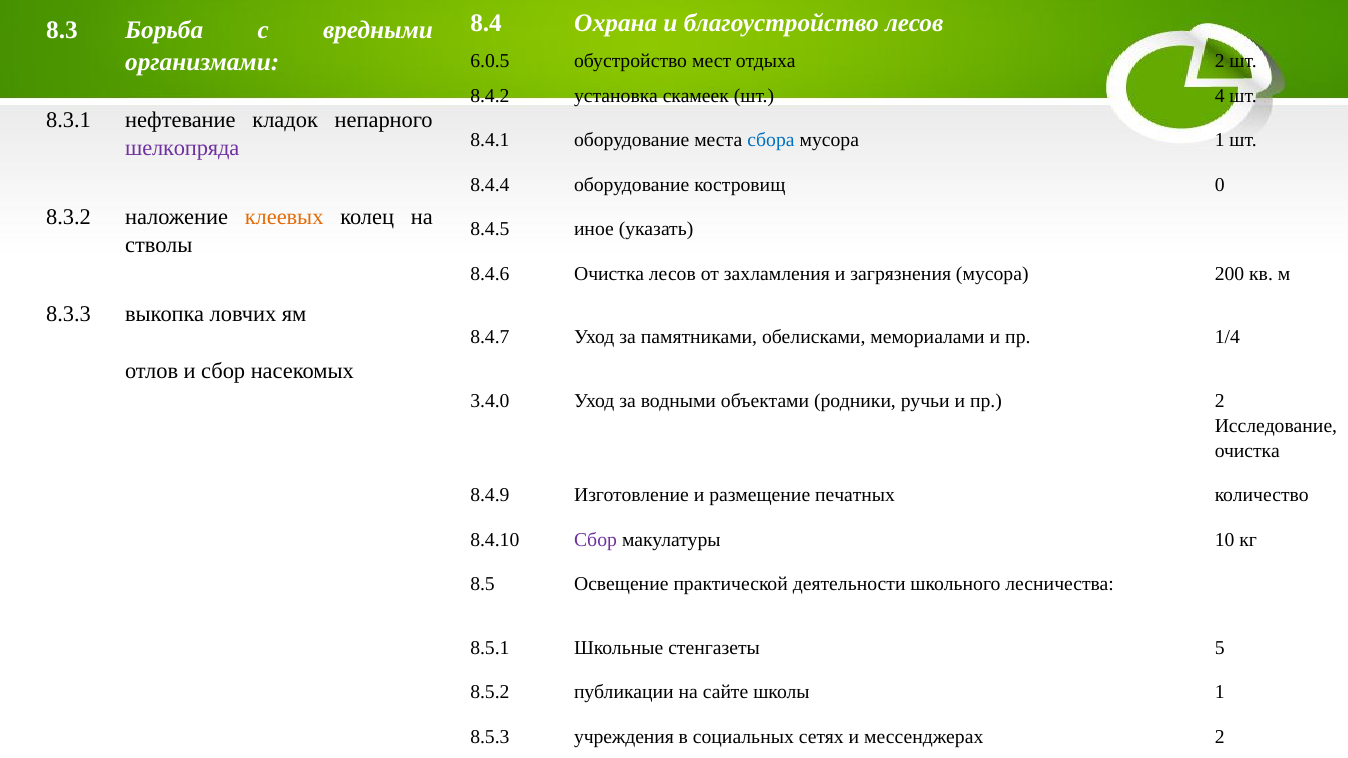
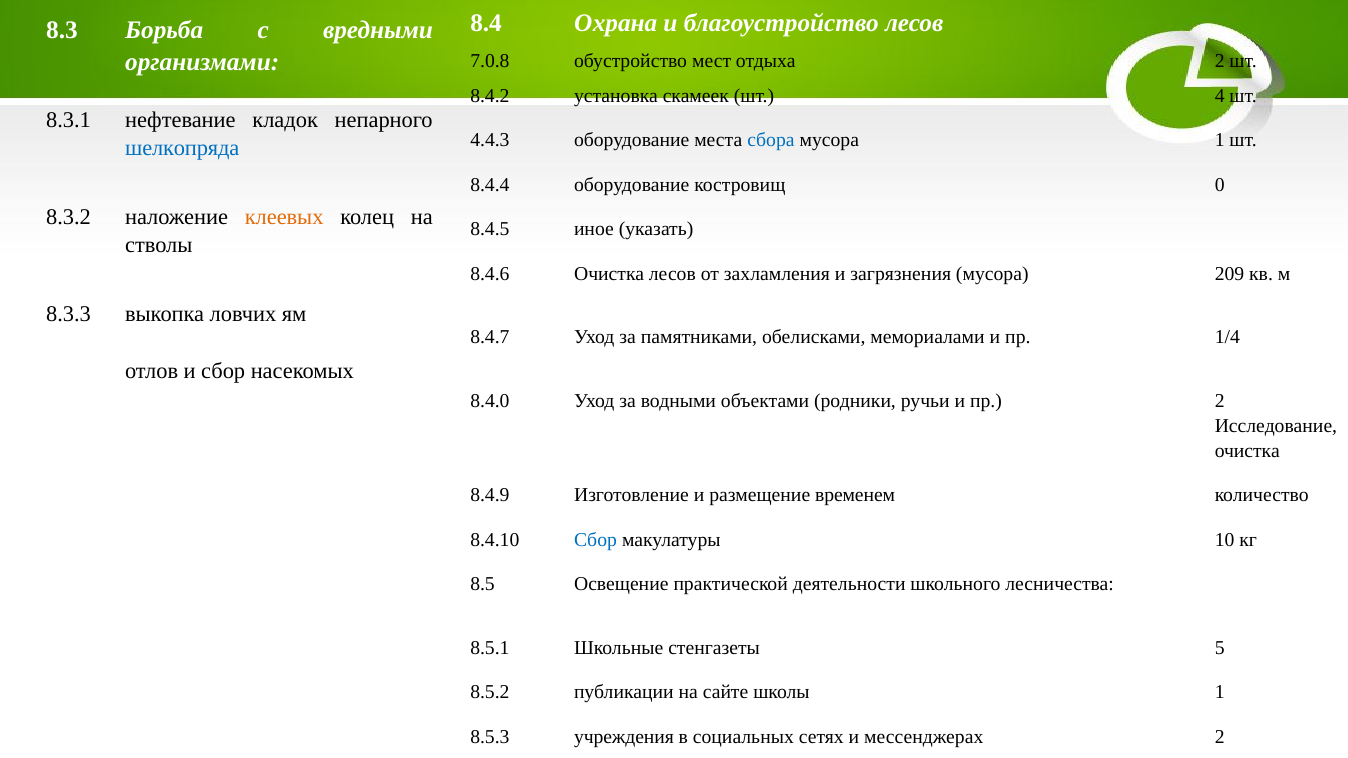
6.0.5: 6.0.5 -> 7.0.8
8.4.1: 8.4.1 -> 4.4.3
шелкопряда colour: purple -> blue
200: 200 -> 209
3.4.0: 3.4.0 -> 8.4.0
размещение печатных: печатных -> временем
Сбор at (596, 540) colour: purple -> blue
